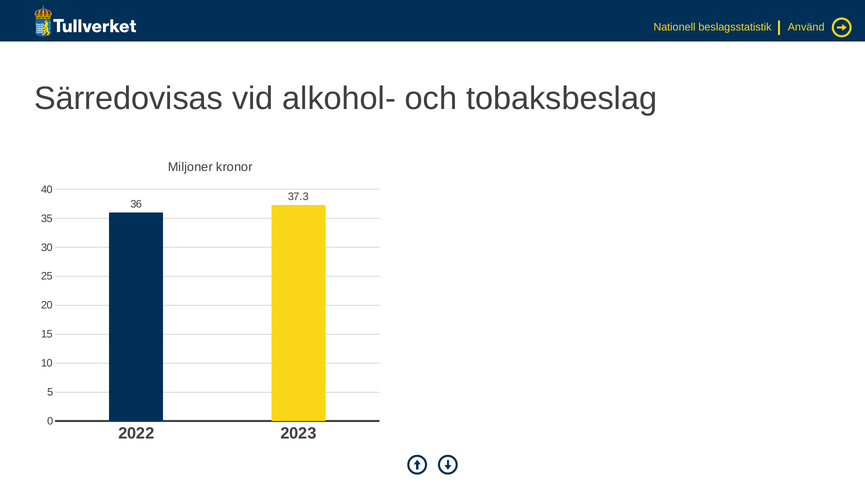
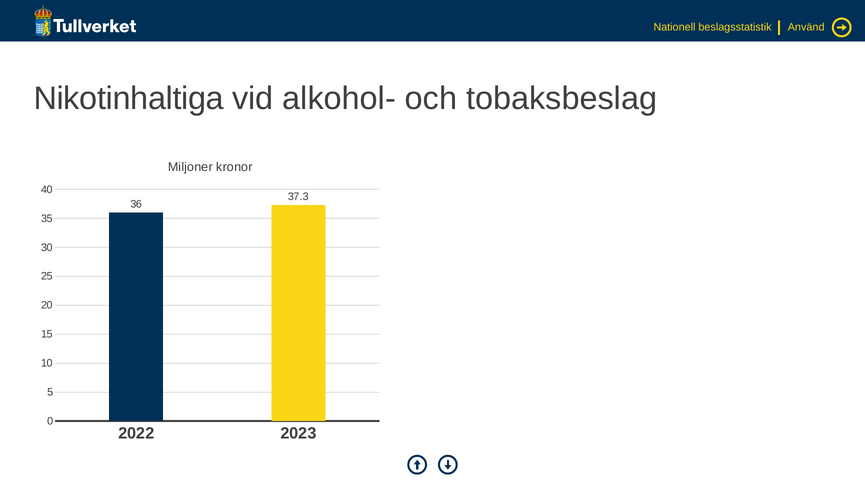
Särredovisas: Särredovisas -> Nikotinhaltiga
